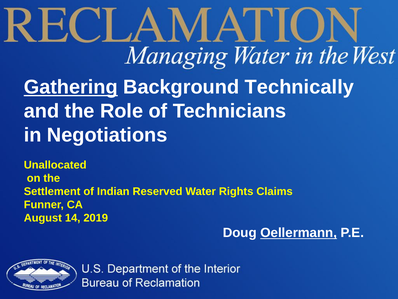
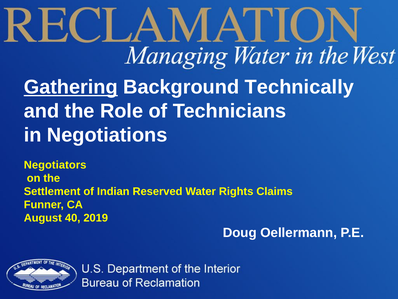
Unallocated: Unallocated -> Negotiators
14: 14 -> 40
Oellermann underline: present -> none
